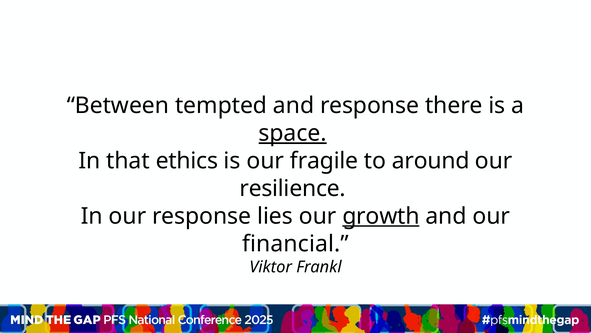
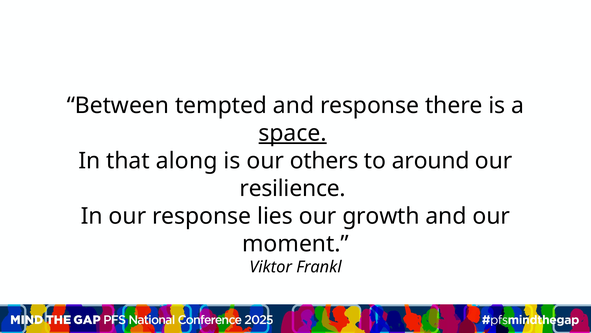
ethics: ethics -> along
fragile: fragile -> others
growth underline: present -> none
financial: financial -> moment
